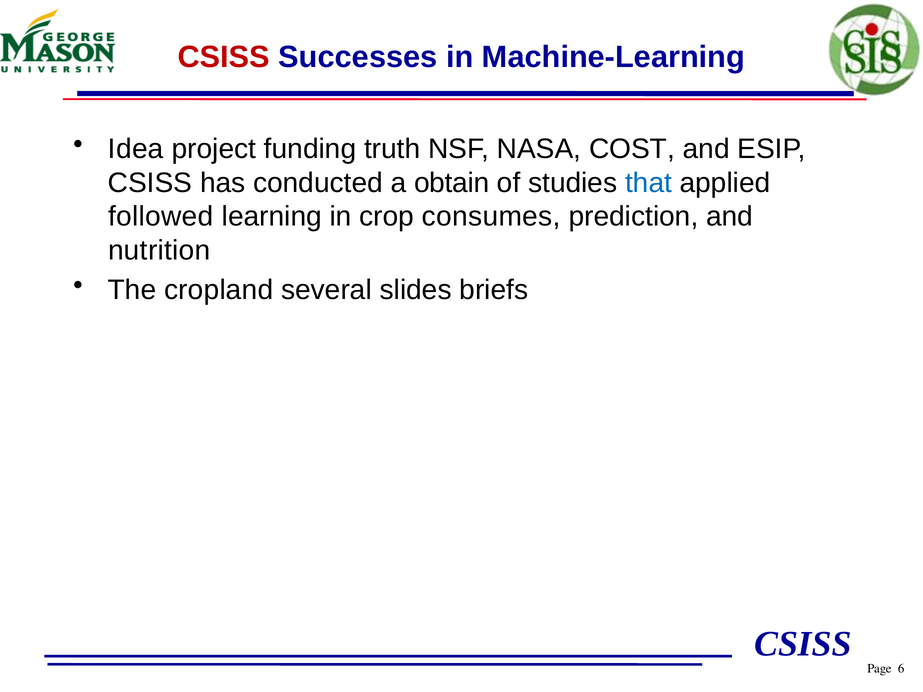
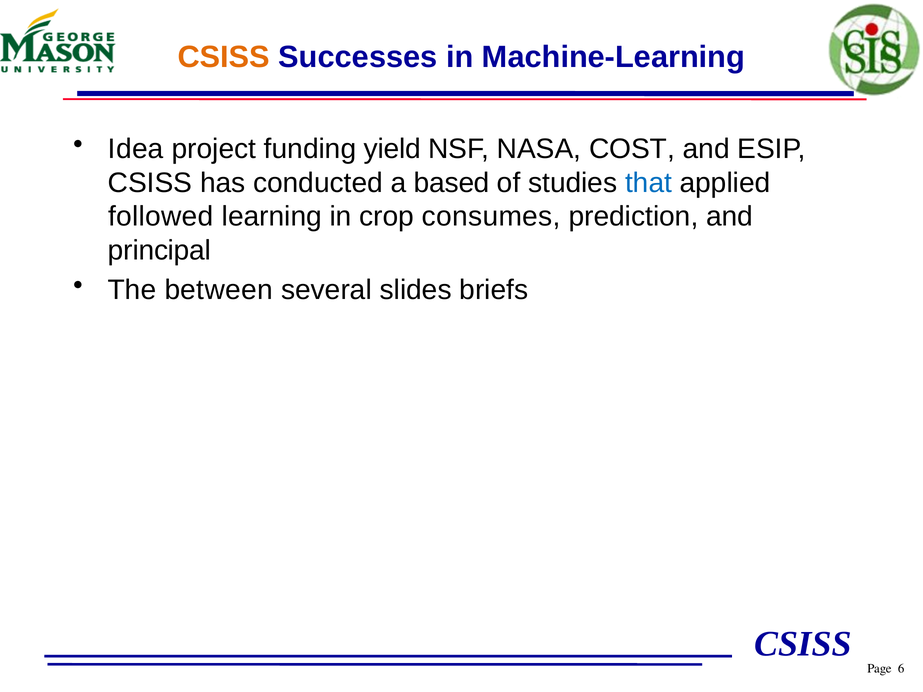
CSISS at (224, 57) colour: red -> orange
truth: truth -> yield
obtain: obtain -> based
nutrition: nutrition -> principal
cropland: cropland -> between
